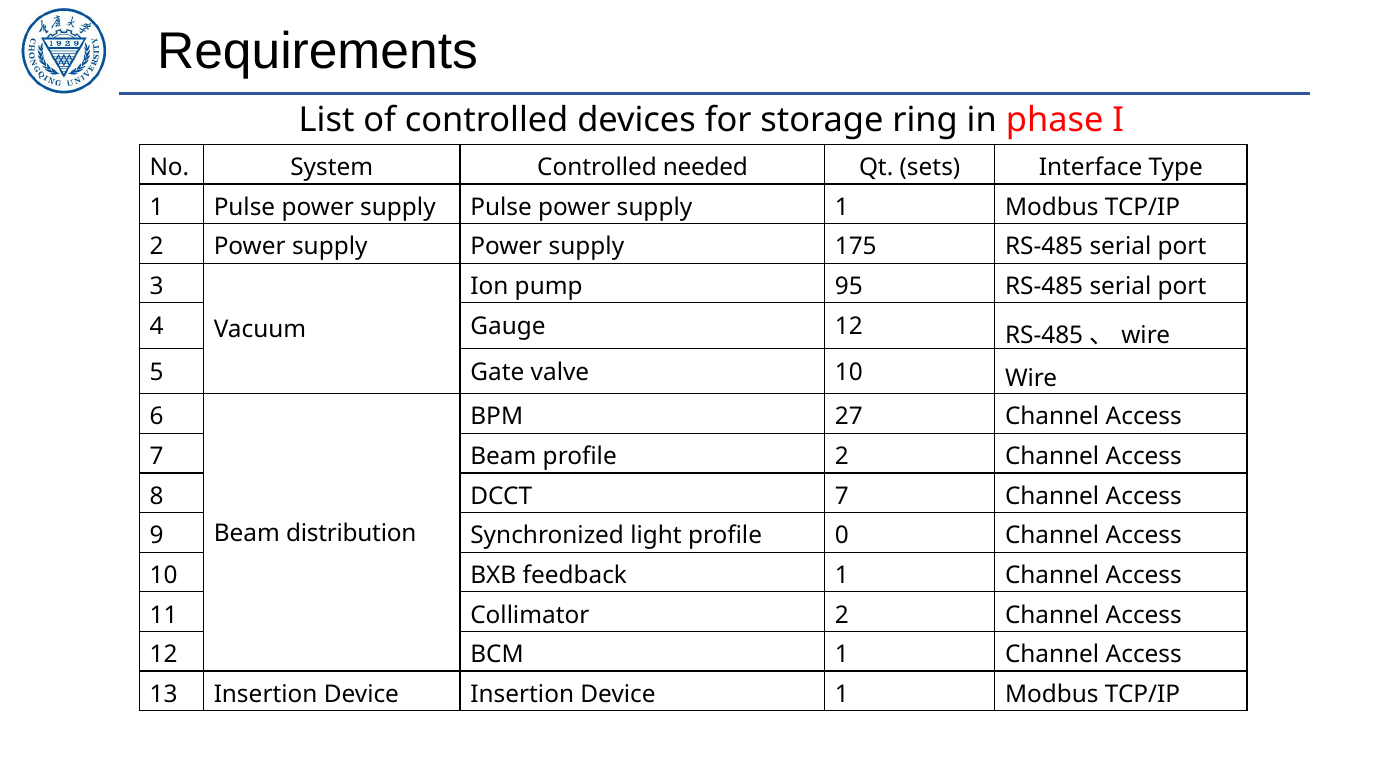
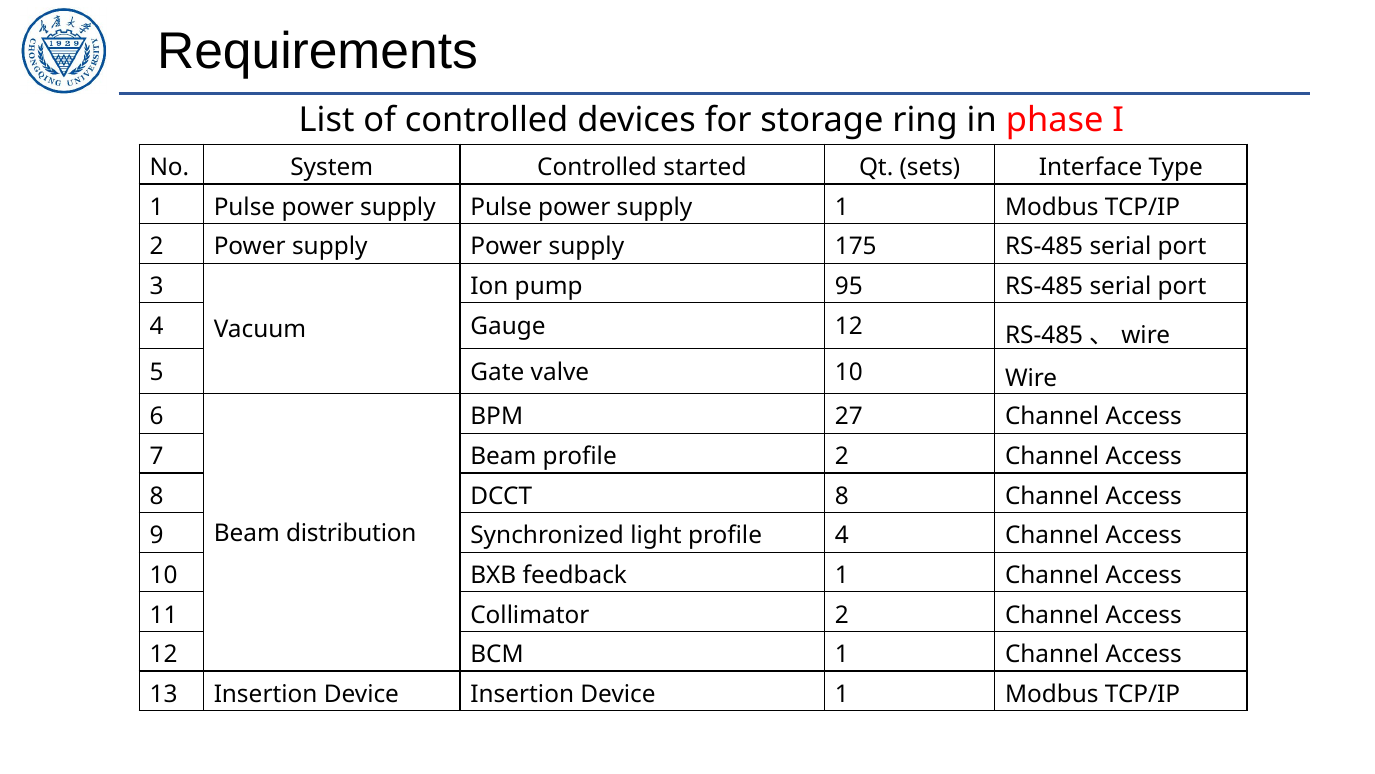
needed: needed -> started
DCCT 7: 7 -> 8
profile 0: 0 -> 4
